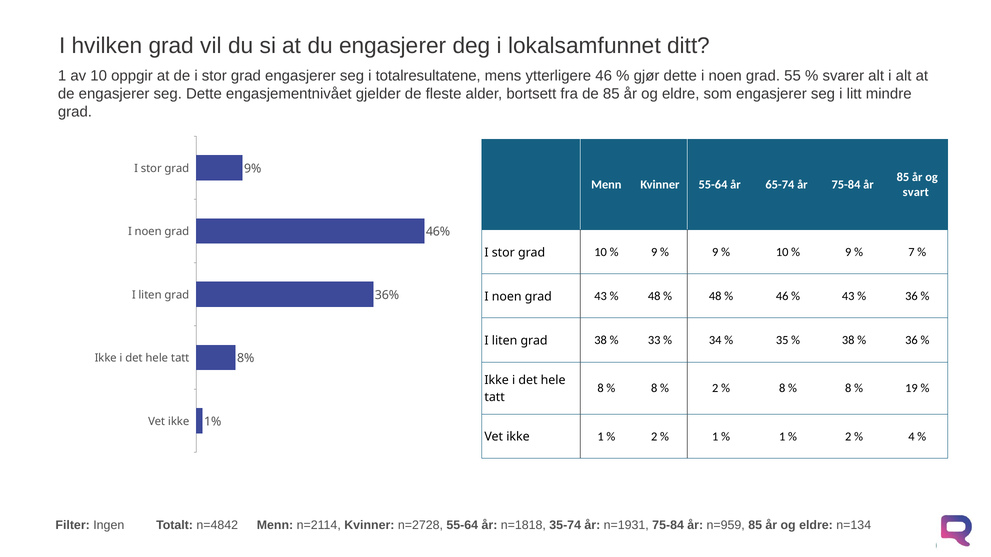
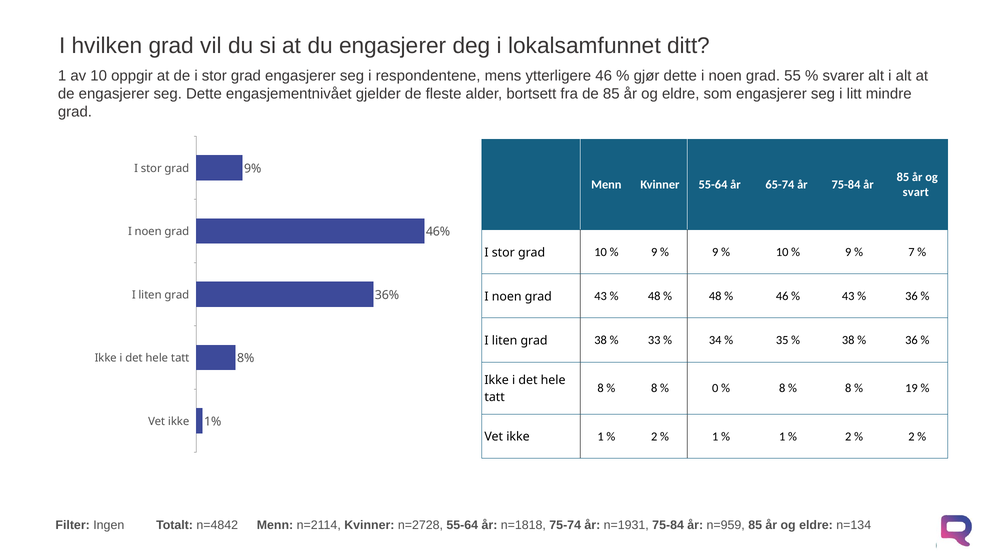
totalresultatene: totalresultatene -> respondentene
2 at (715, 389): 2 -> 0
4 at (911, 437): 4 -> 2
35-74: 35-74 -> 75-74
